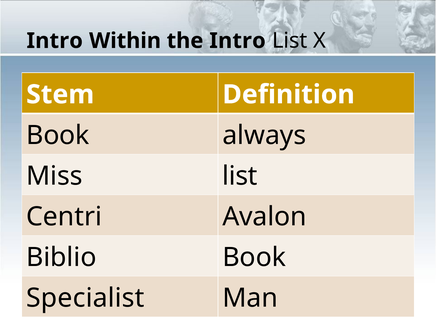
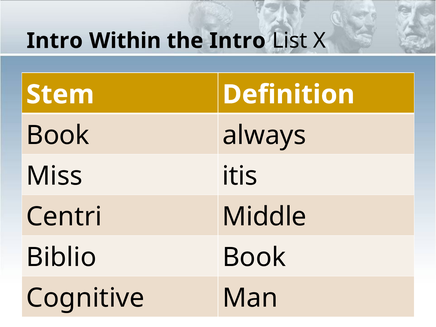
Miss list: list -> itis
Avalon: Avalon -> Middle
Specialist: Specialist -> Cognitive
